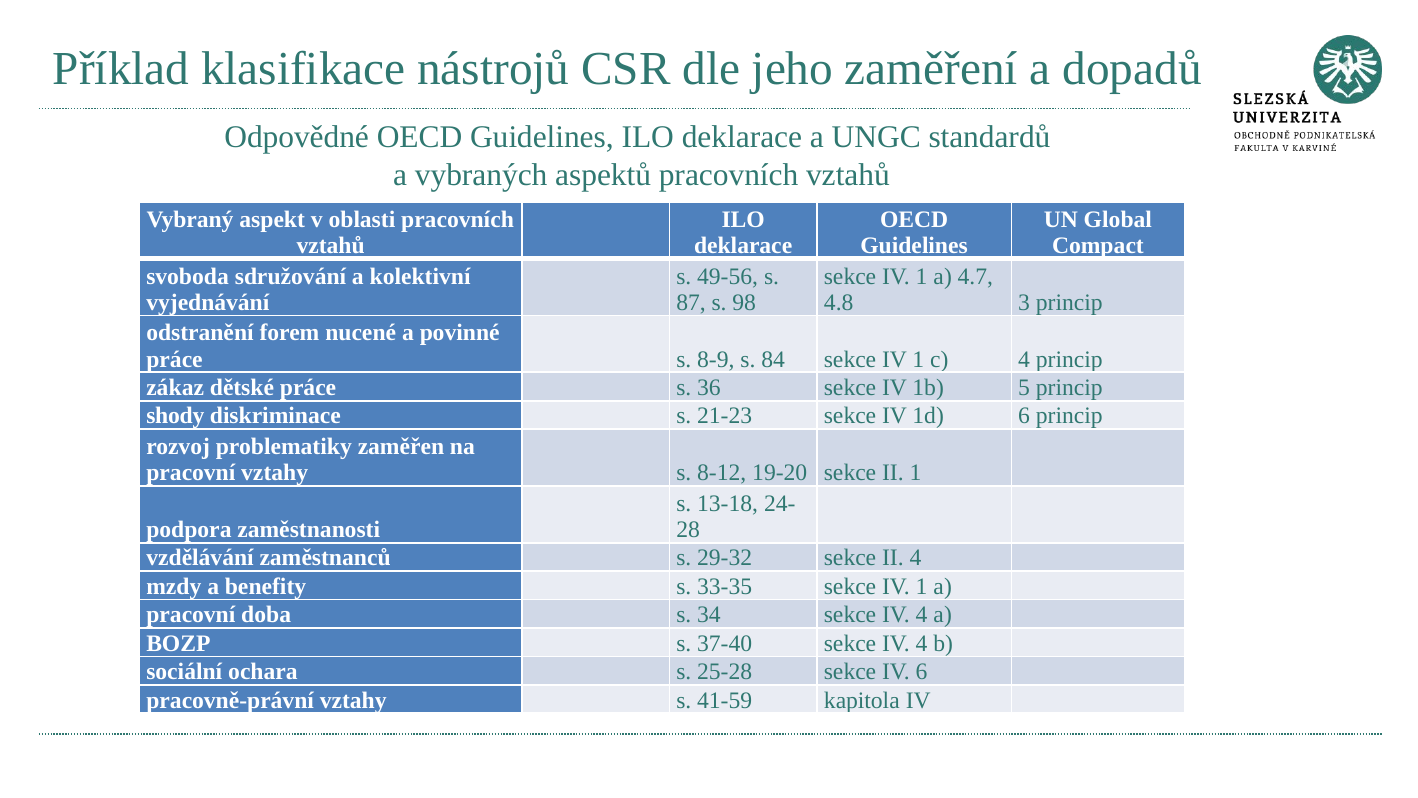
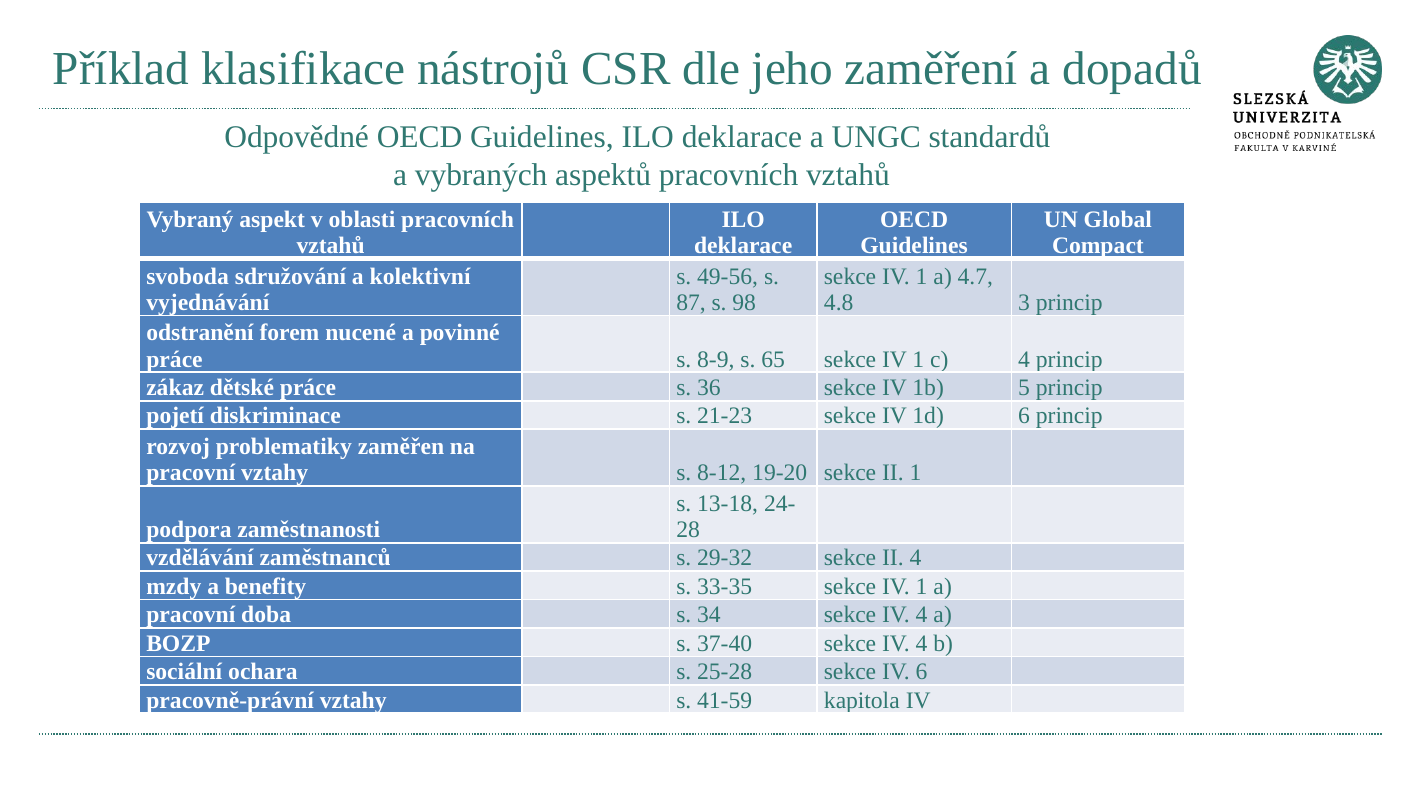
84: 84 -> 65
shody: shody -> pojetí
